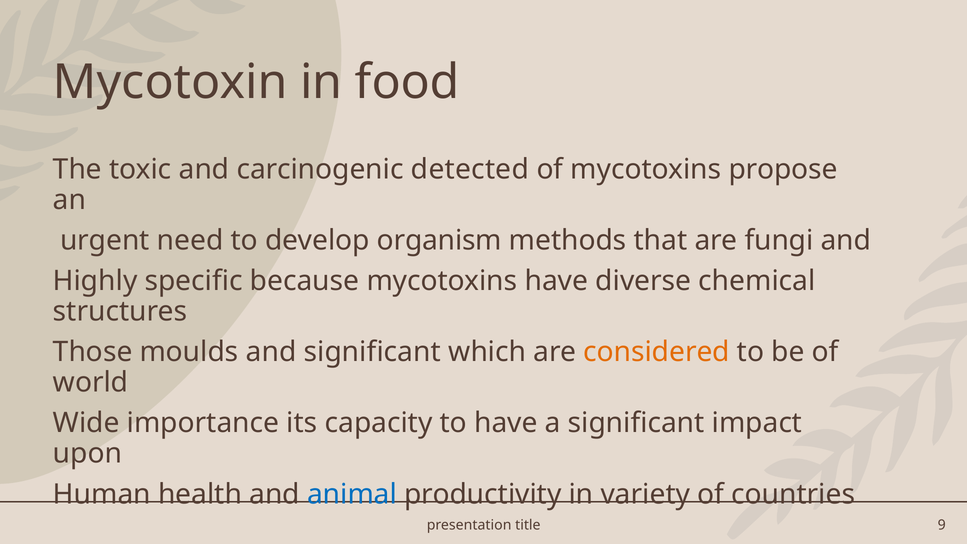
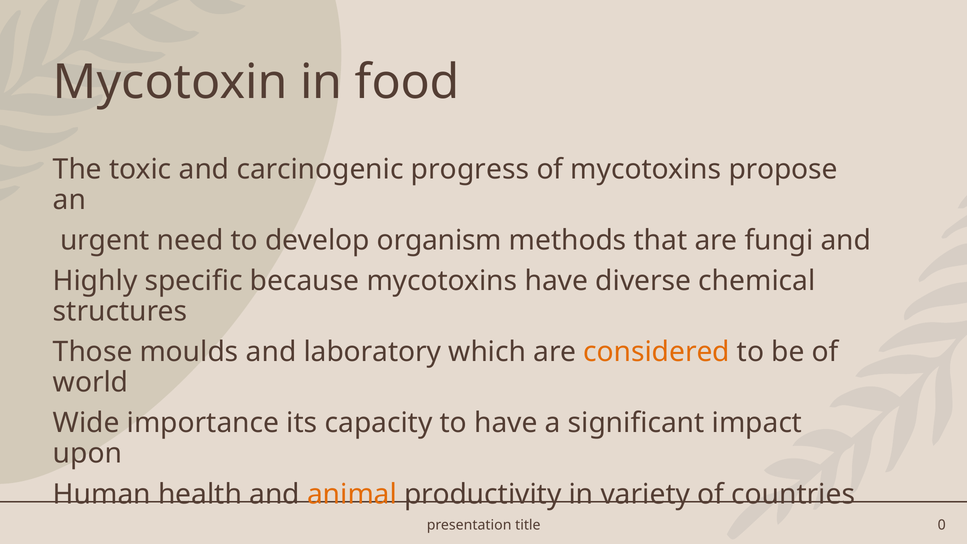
detected: detected -> progress
and significant: significant -> laboratory
animal colour: blue -> orange
9: 9 -> 0
